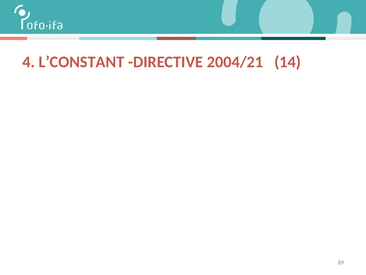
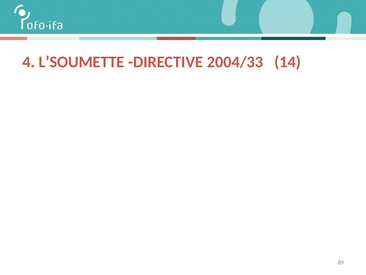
L’CONSTANT: L’CONSTANT -> L’SOUMETTE
2004/21: 2004/21 -> 2004/33
